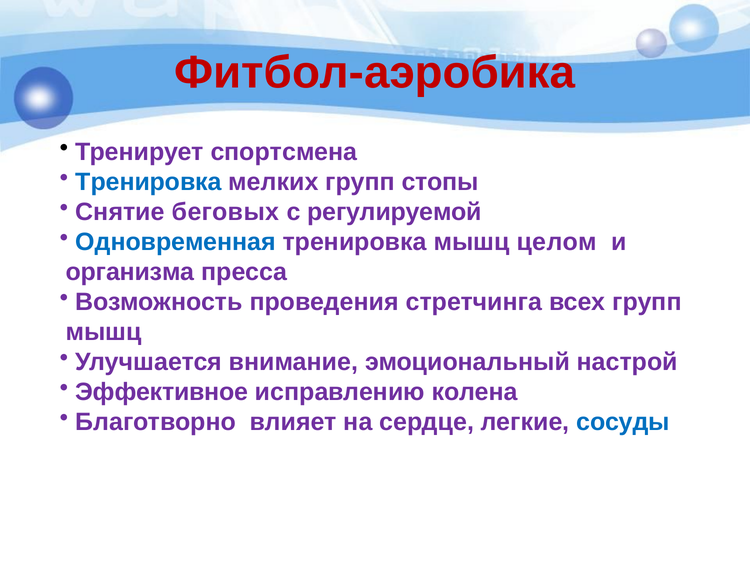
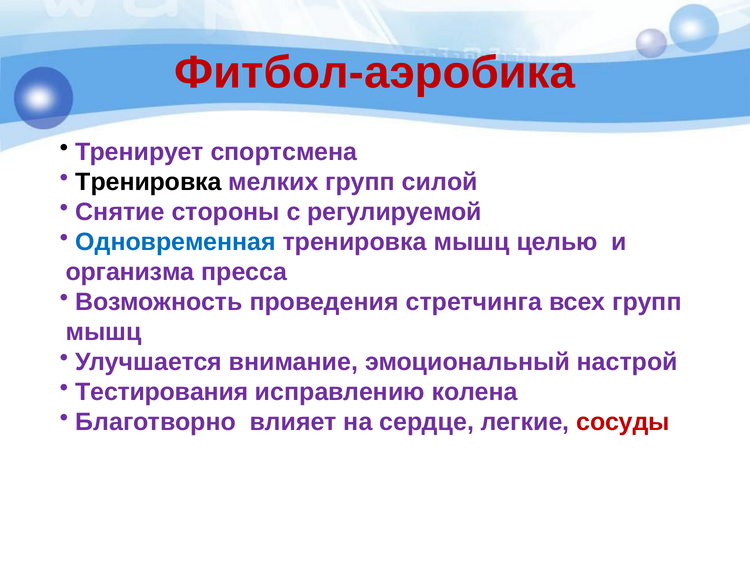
Тренировка at (149, 182) colour: blue -> black
стопы: стопы -> силой
беговых: беговых -> стороны
целом: целом -> целью
Эффективное: Эффективное -> Тестирования
сосуды colour: blue -> red
